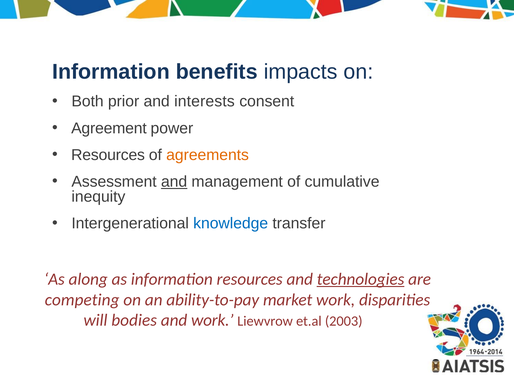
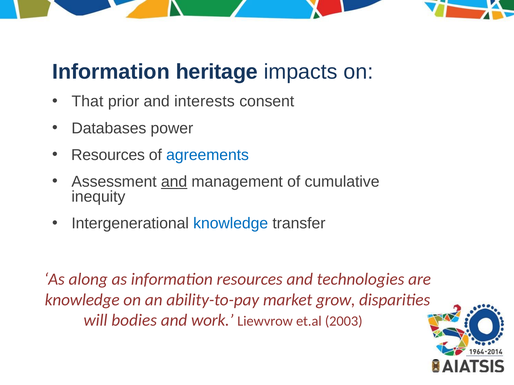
benefits: benefits -> heritage
Both: Both -> That
Agreement: Agreement -> Databases
agreements colour: orange -> blue
technologies underline: present -> none
competing at (82, 300): competing -> knowledge
market work: work -> grow
